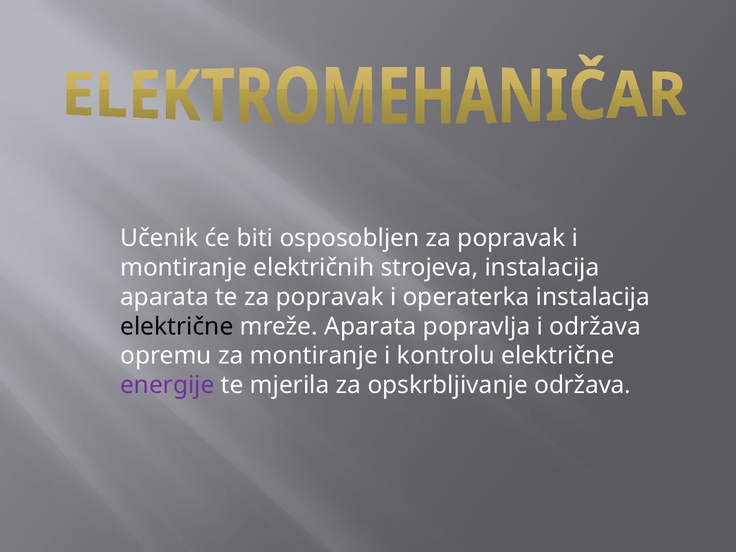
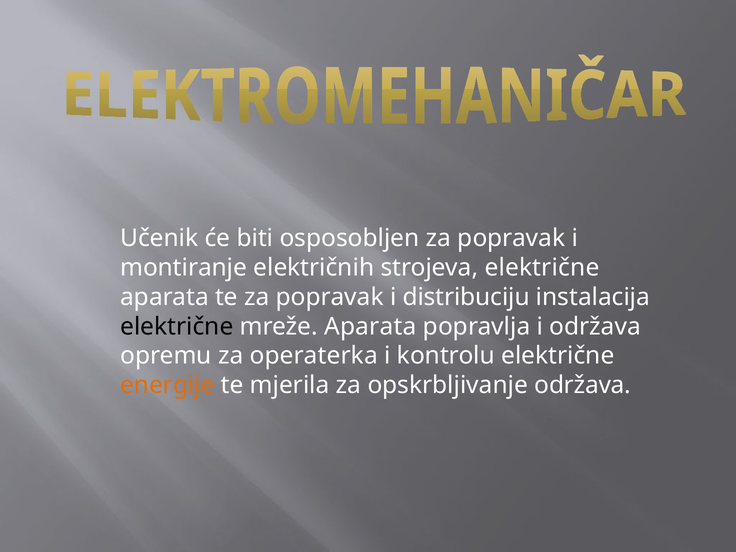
strojeva instalacija: instalacija -> električne
operaterka: operaterka -> distribuciju
za montiranje: montiranje -> operaterka
energije colour: purple -> orange
